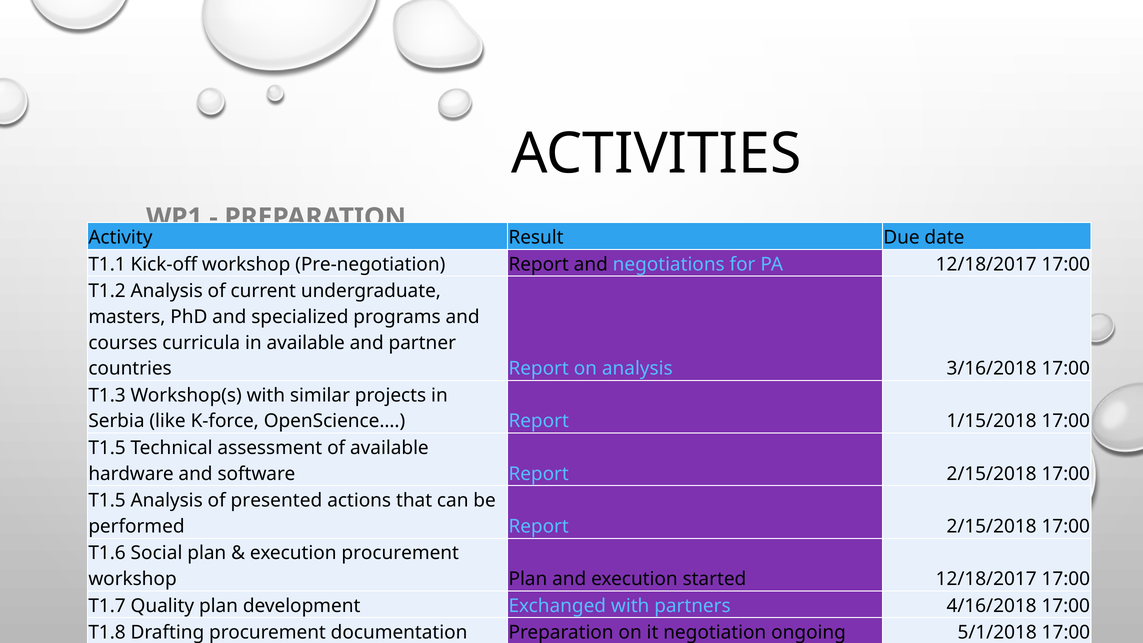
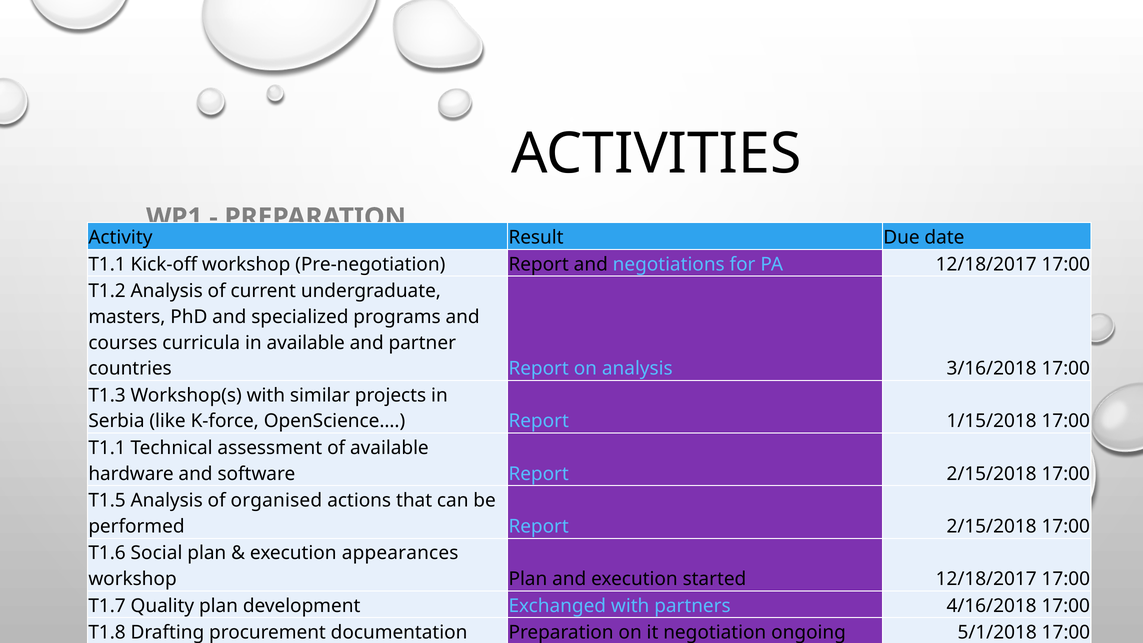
T1.5 at (107, 448): T1.5 -> T1.1
presented: presented -> organised
execution procurement: procurement -> appearances
